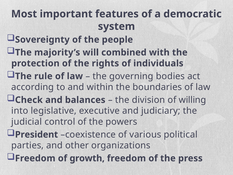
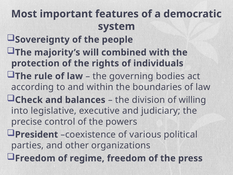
judicial: judicial -> precise
growth: growth -> regime
